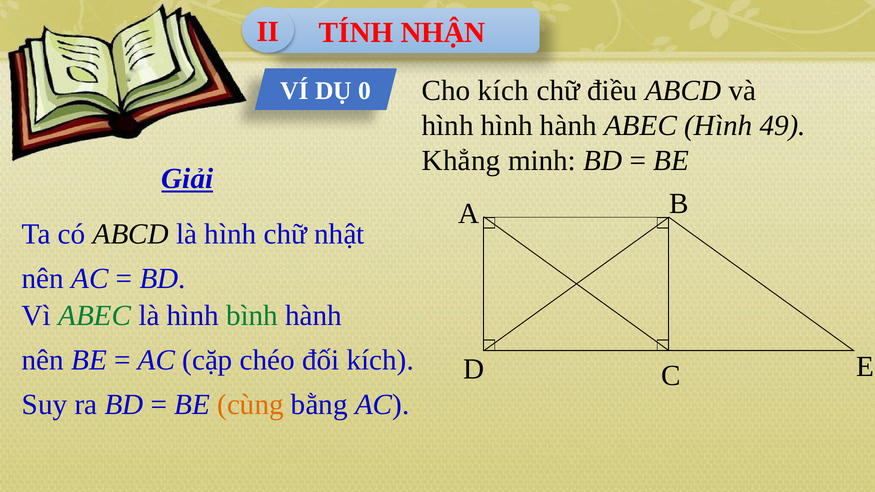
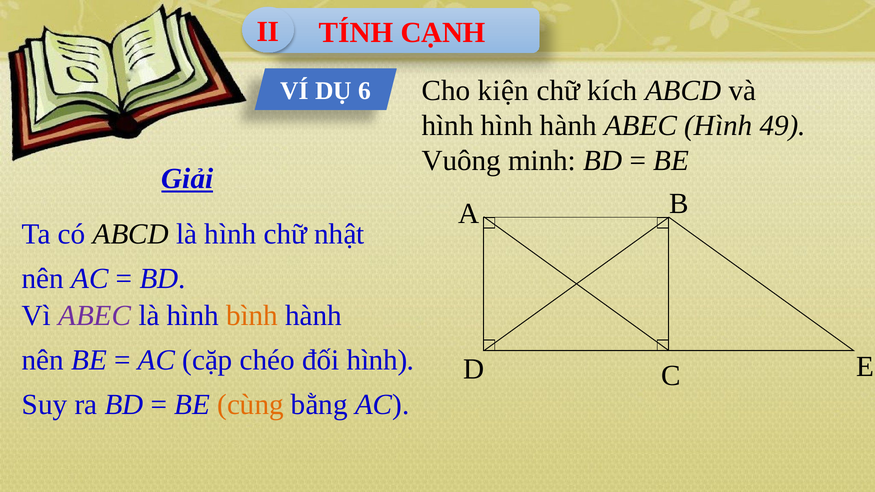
NHẬN: NHẬN -> CẠNH
0: 0 -> 6
Cho kích: kích -> kiện
điều: điều -> kích
Khẳng: Khẳng -> Vuông
ABEC at (95, 316) colour: green -> purple
bình colour: green -> orange
đối kích: kích -> hình
